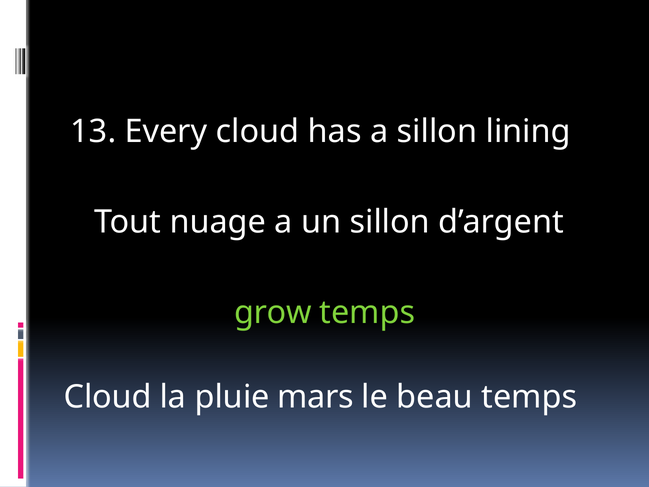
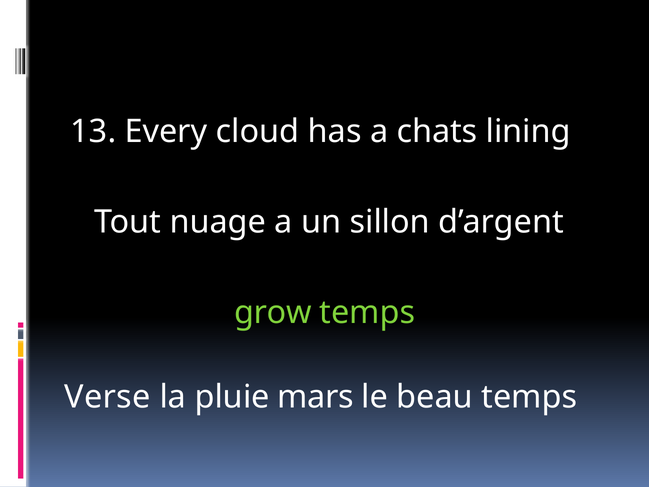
a sillon: sillon -> chats
Cloud at (108, 397): Cloud -> Verse
